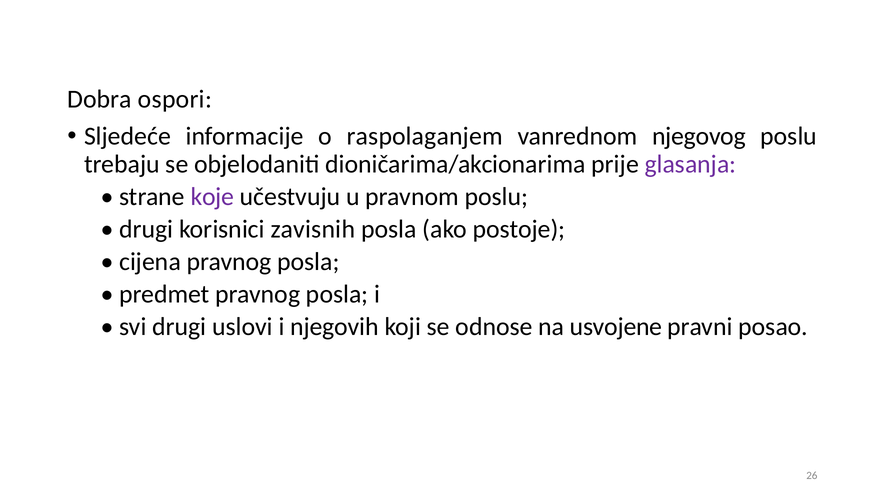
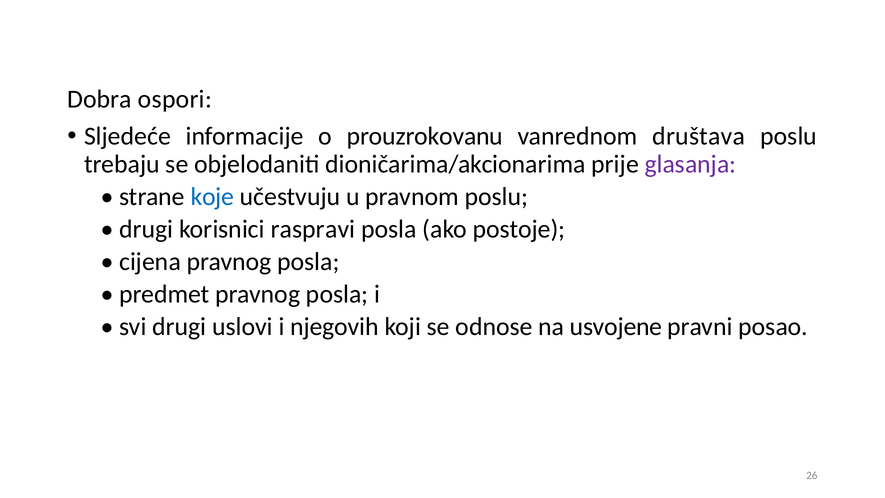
raspolaganjem: raspolaganjem -> prouzrokovanu
njegovog: njegovog -> društava
koje colour: purple -> blue
zavisnih: zavisnih -> raspravi
